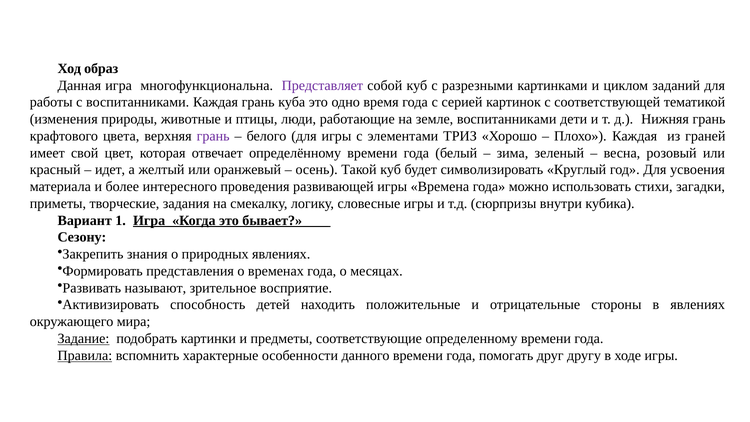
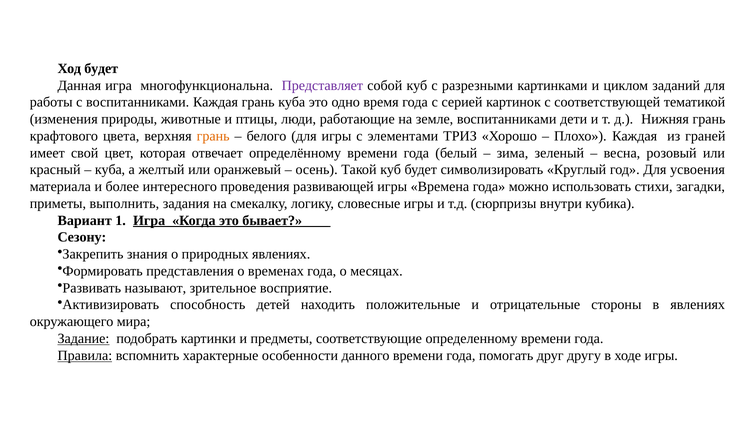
Ход образ: образ -> будет
грань at (213, 136) colour: purple -> orange
идет at (110, 170): идет -> куба
творческие: творческие -> выполнить
